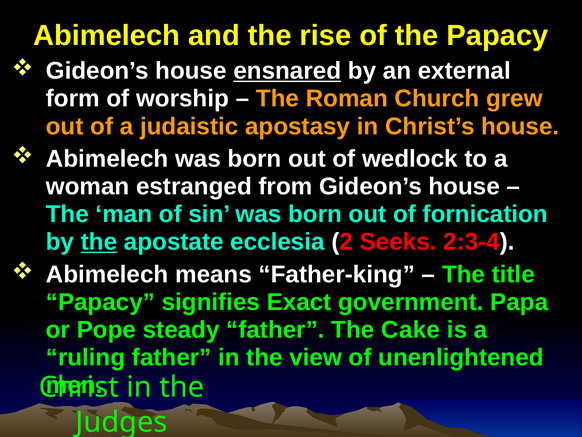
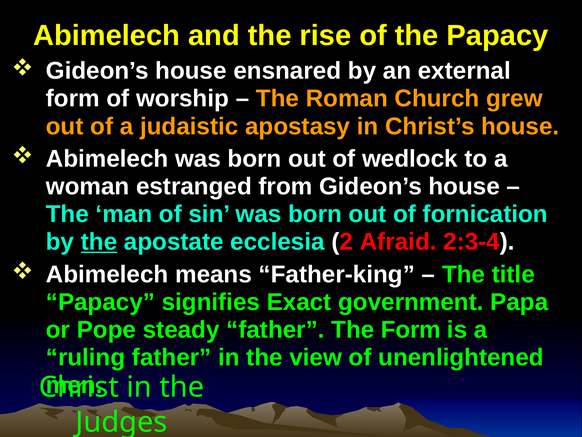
ensnared underline: present -> none
Seeks: Seeks -> Afraid
The Cake: Cake -> Form
